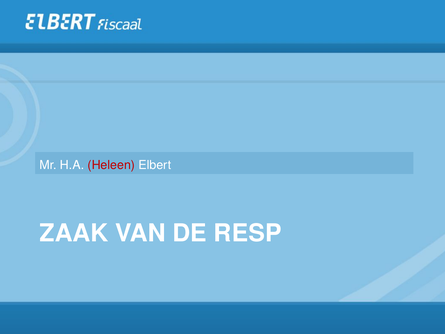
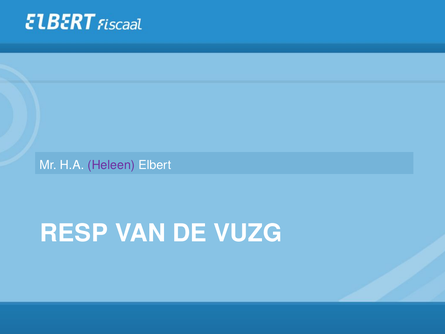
Heleen colour: red -> purple
ZAAK: ZAAK -> RESP
RESP: RESP -> VUZG
